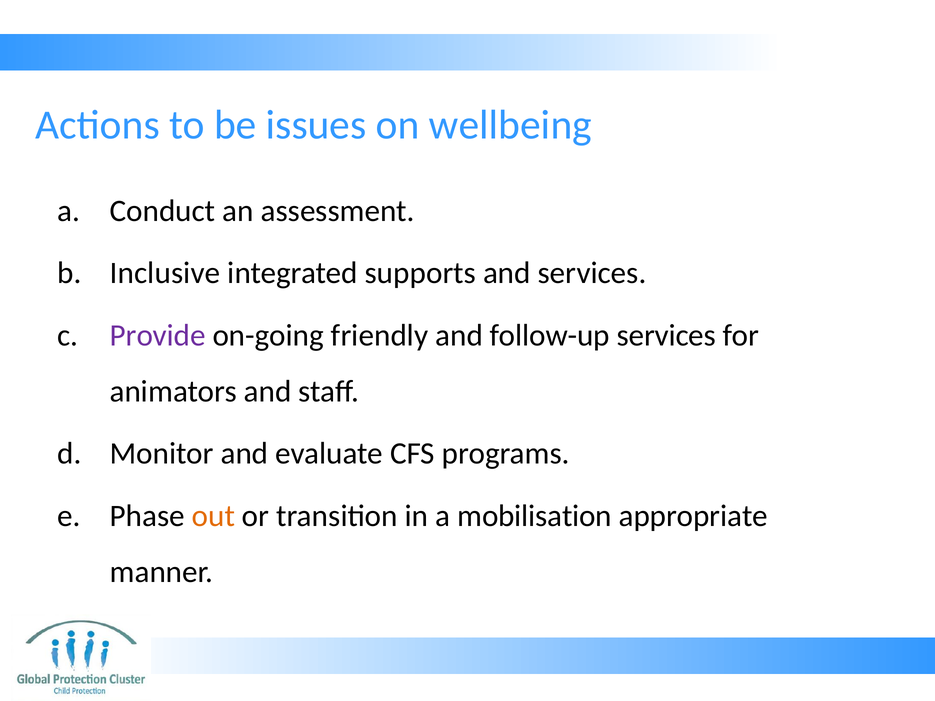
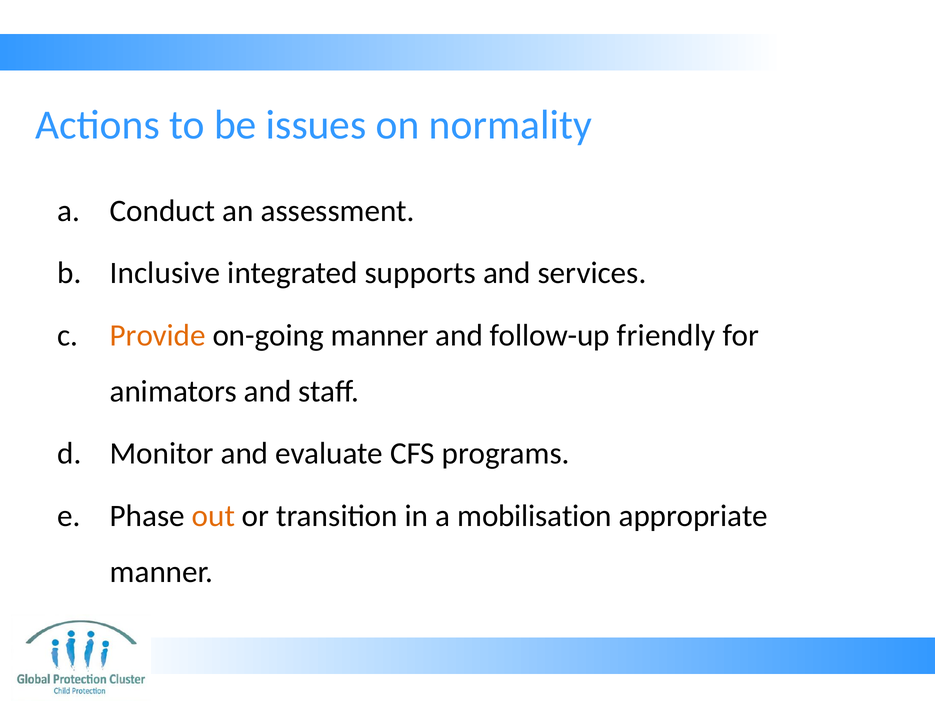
wellbeing: wellbeing -> normality
Provide colour: purple -> orange
on-going friendly: friendly -> manner
follow-up services: services -> friendly
